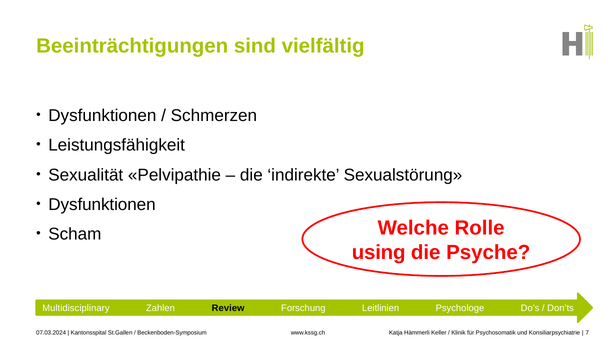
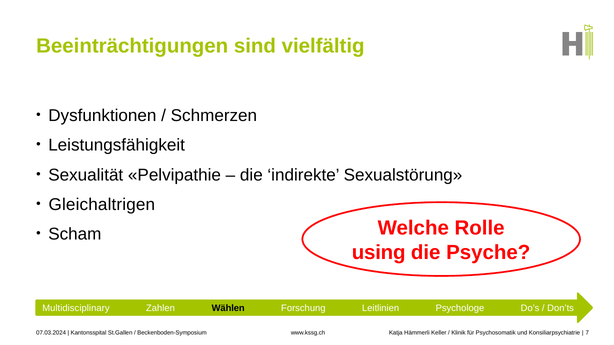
Dysfunktionen at (102, 205): Dysfunktionen -> Gleichaltrigen
Review: Review -> Wählen
